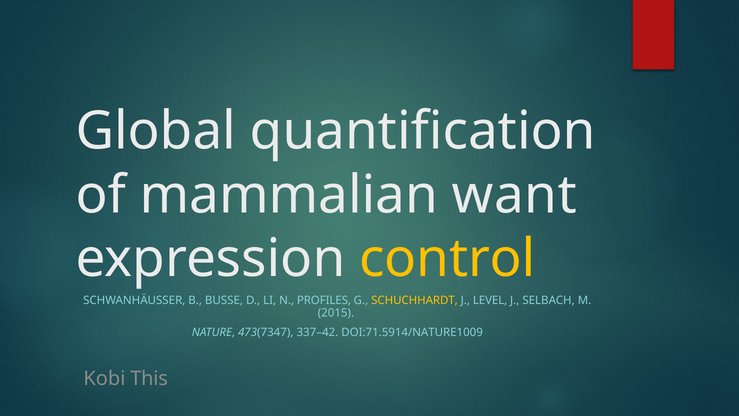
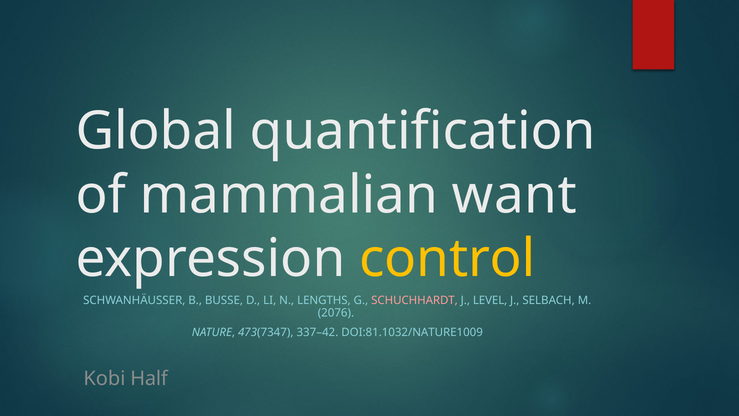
PROFILES: PROFILES -> LENGTHS
SCHUCHHARDT colour: yellow -> pink
2015: 2015 -> 2076
DOI:71.5914/NATURE1009: DOI:71.5914/NATURE1009 -> DOI:81.1032/NATURE1009
This: This -> Half
